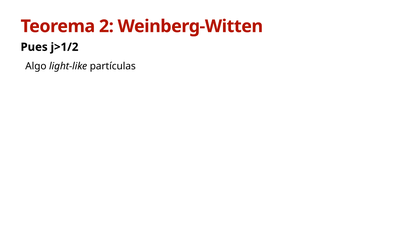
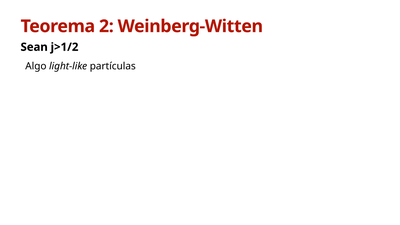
Pues: Pues -> Sean
